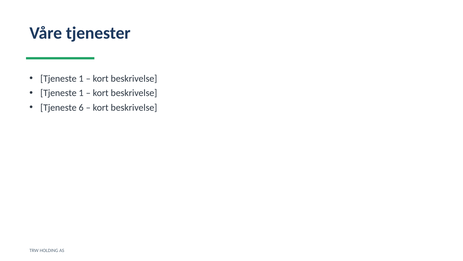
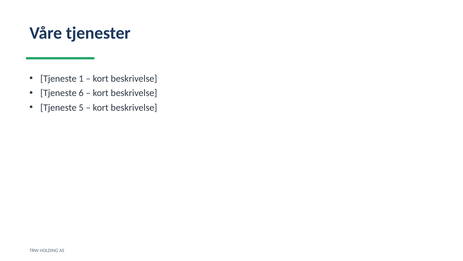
1 at (81, 93): 1 -> 6
6: 6 -> 5
